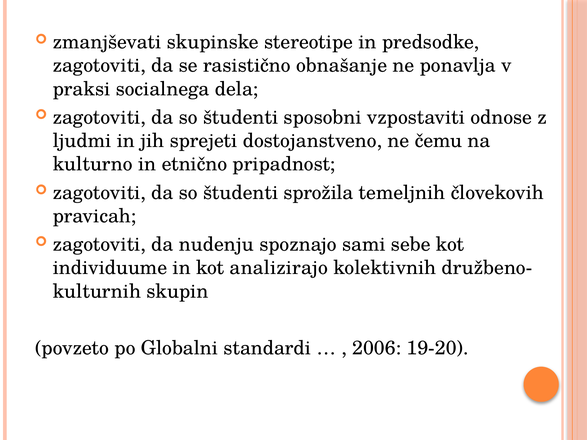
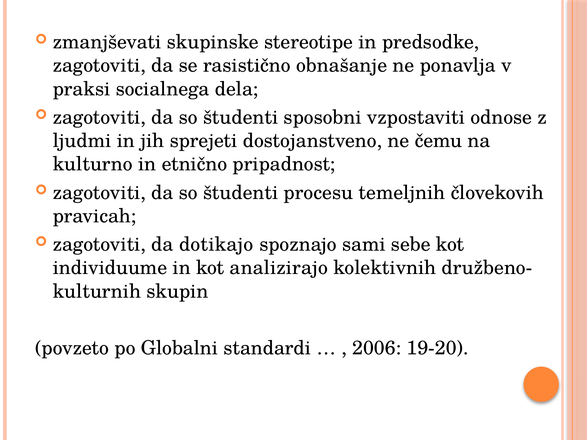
sprožila: sprožila -> procesu
nudenju: nudenju -> dotikajo
